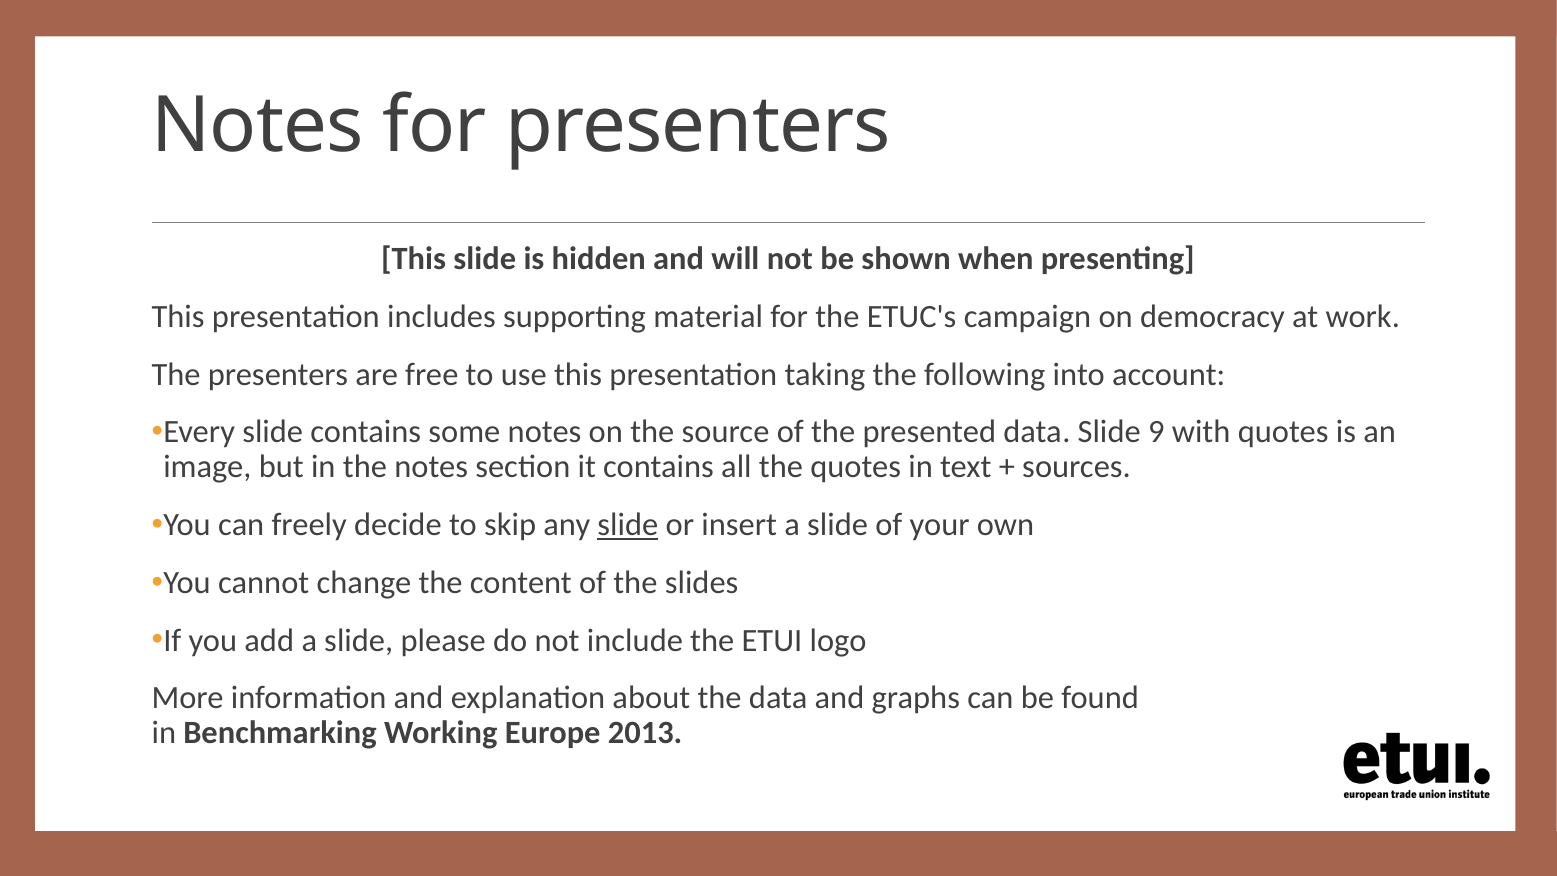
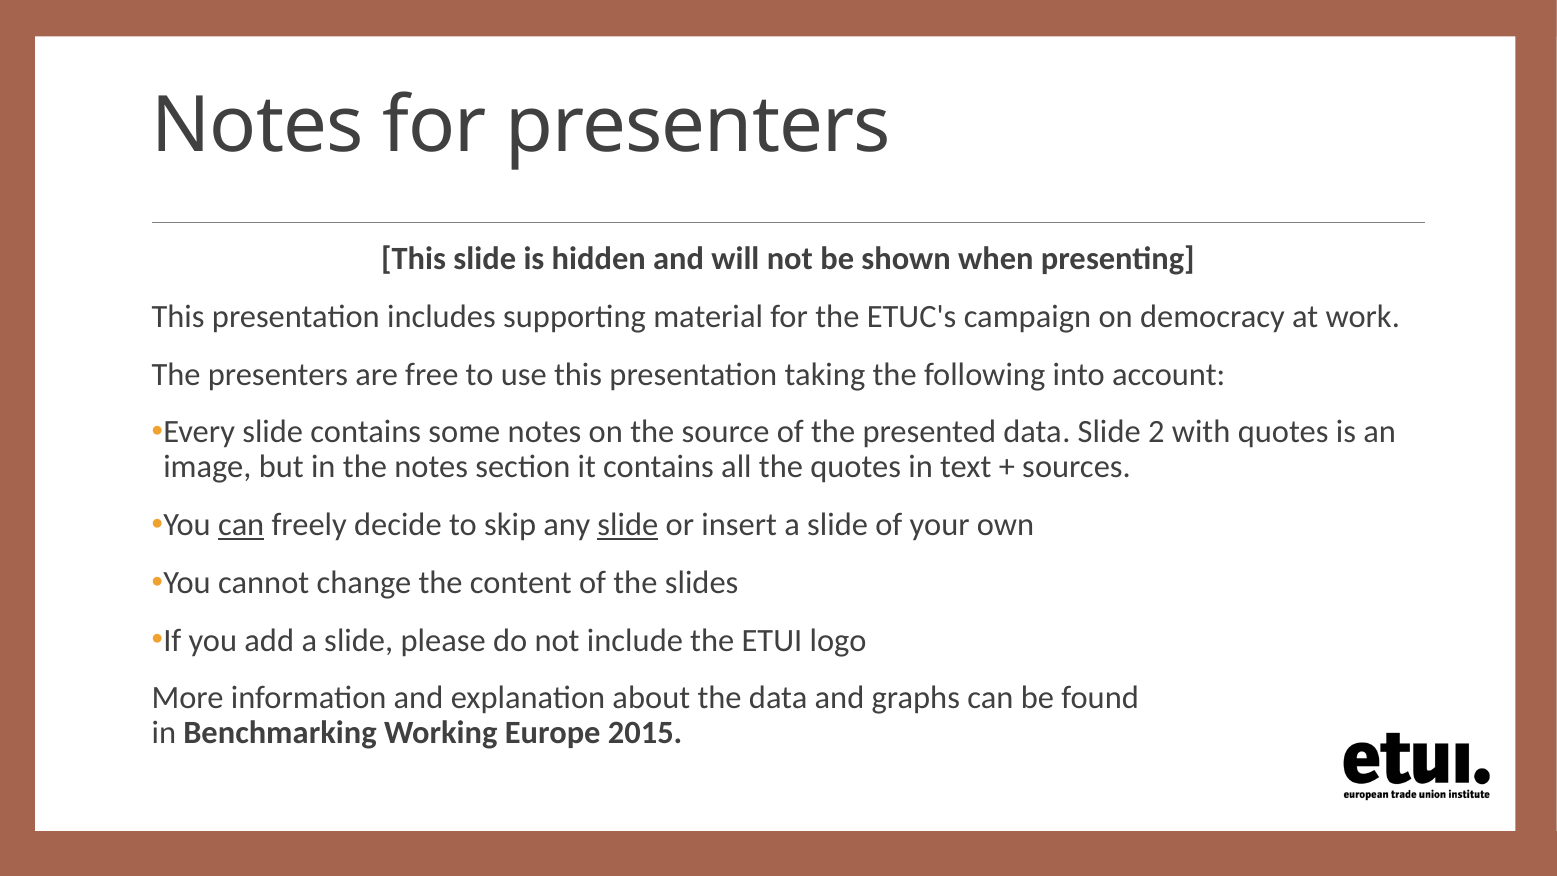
9: 9 -> 2
can at (241, 525) underline: none -> present
2013: 2013 -> 2015
